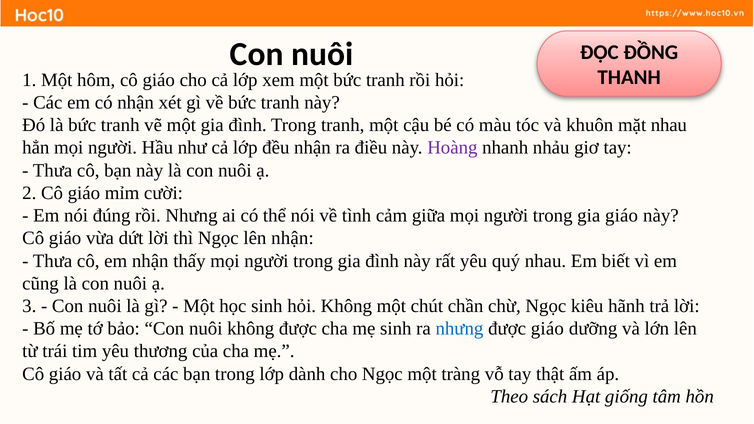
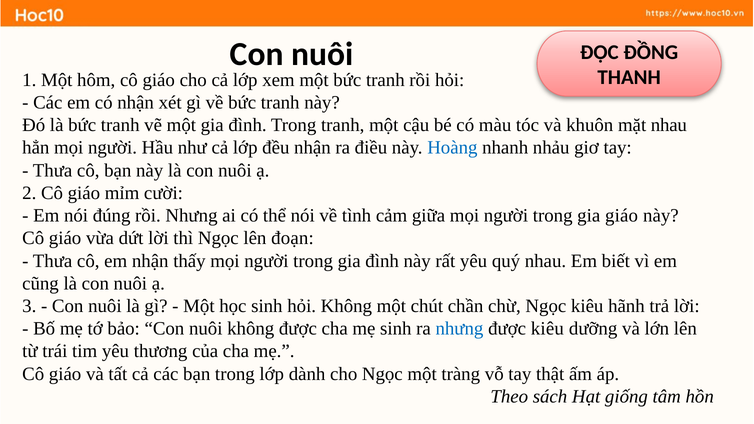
Hoàng colour: purple -> blue
lên nhận: nhận -> đoạn
được giáo: giáo -> kiêu
